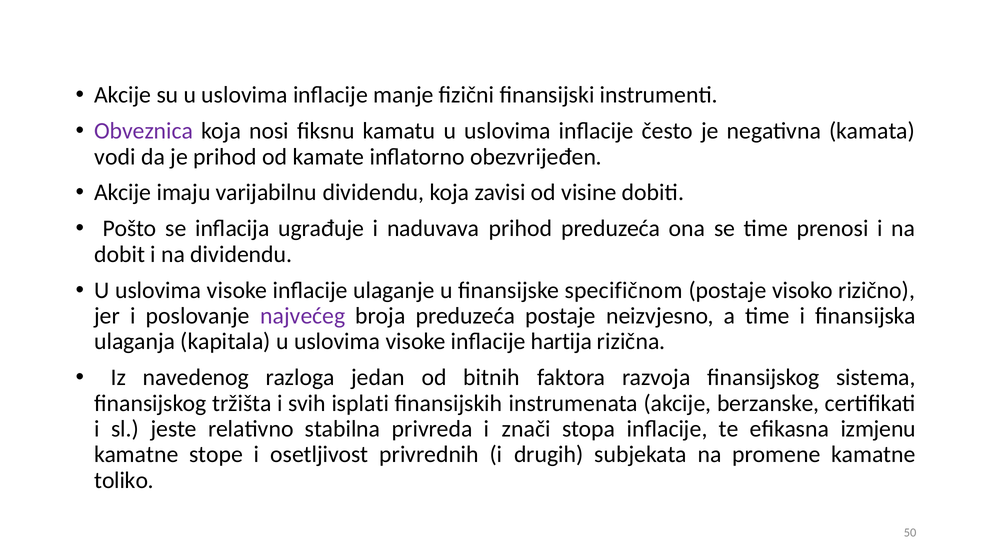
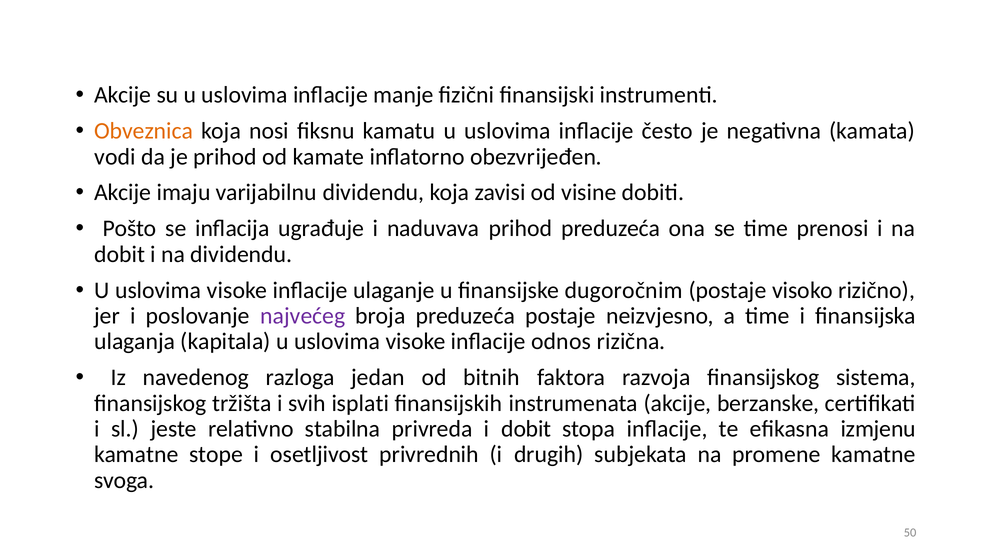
Obveznica colour: purple -> orange
specifičnom: specifičnom -> dugoročnim
hartija: hartija -> odnos
i znači: znači -> dobit
toliko: toliko -> svoga
